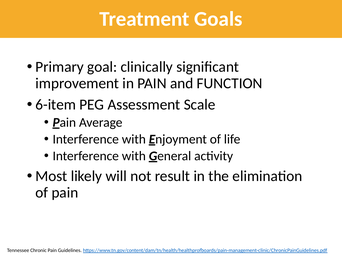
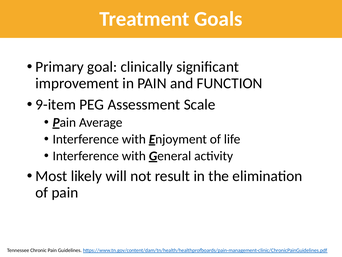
6-item: 6-item -> 9-item
